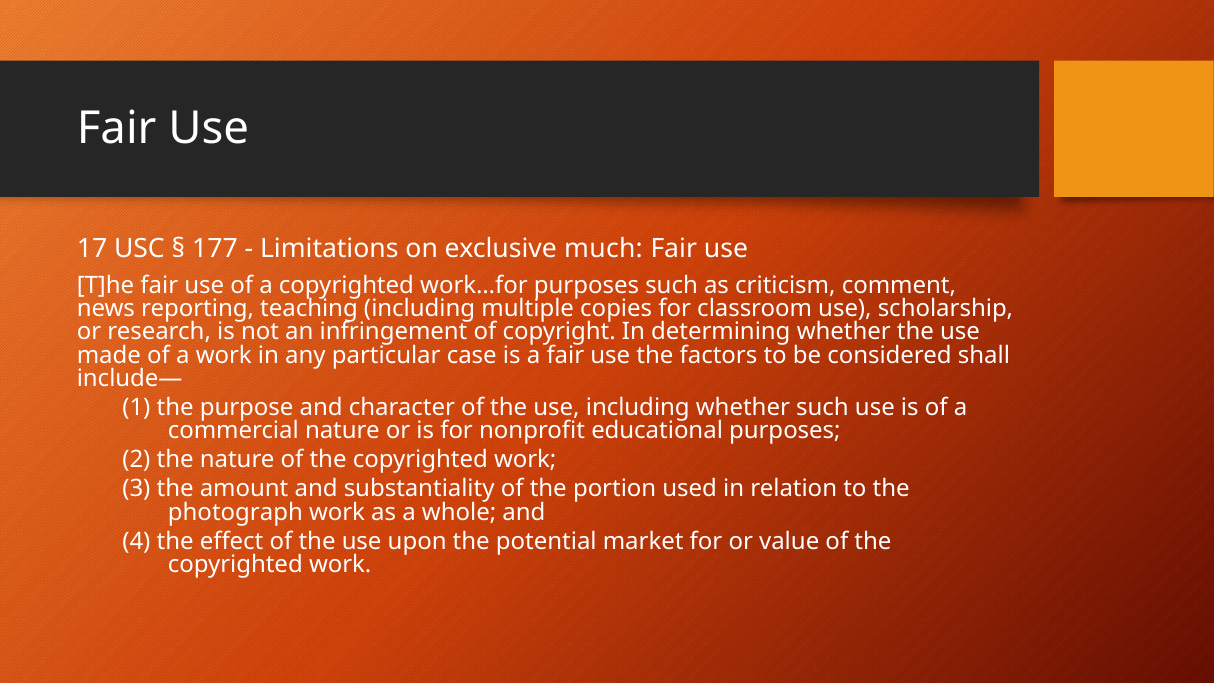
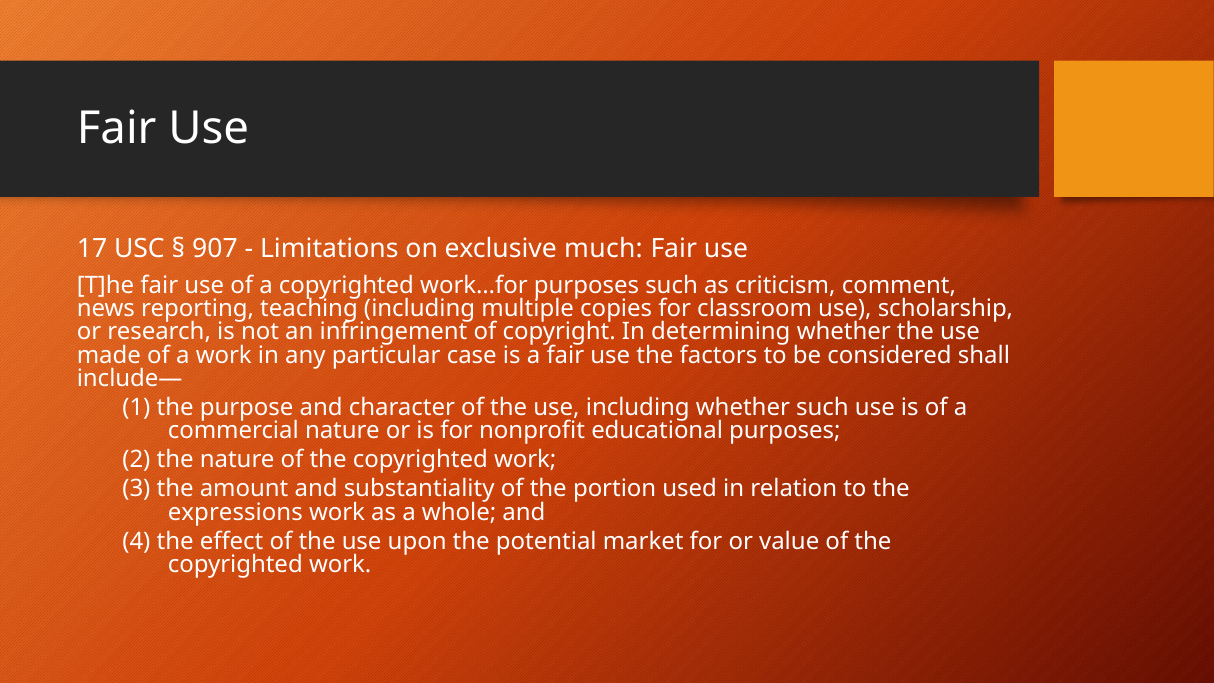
177: 177 -> 907
photograph: photograph -> expressions
